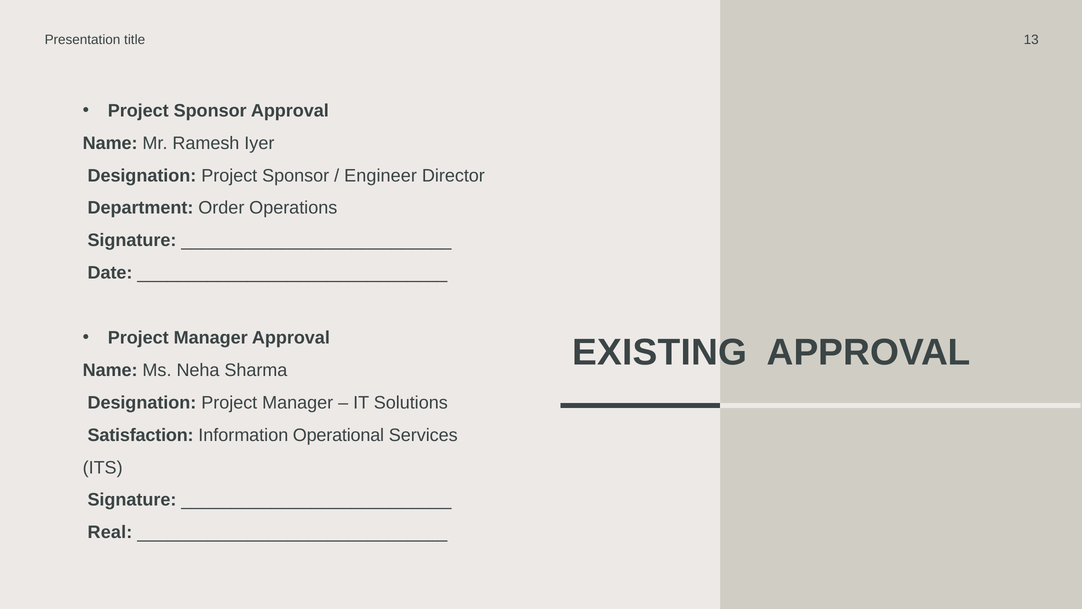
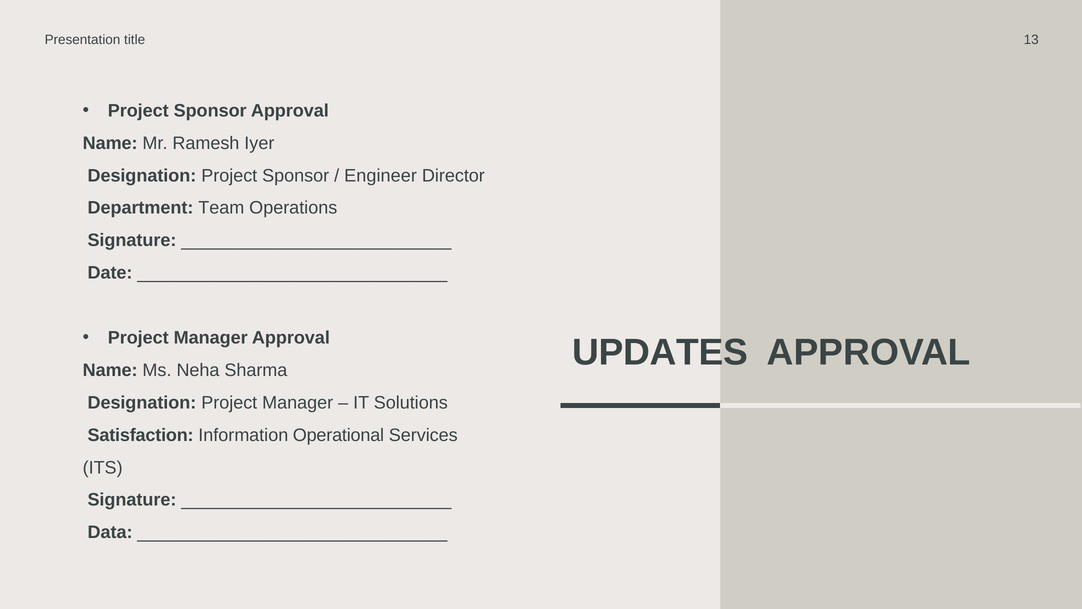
Order: Order -> Team
EXISTING: EXISTING -> UPDATES
Real: Real -> Data
